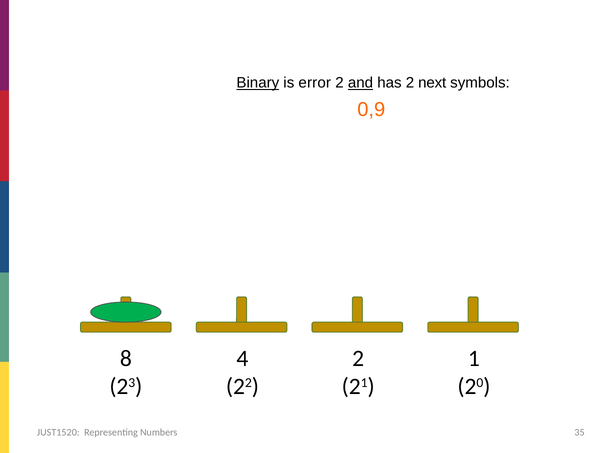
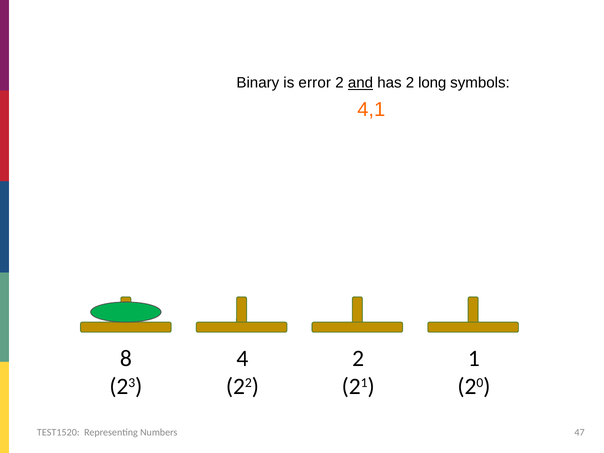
Binary underline: present -> none
next: next -> long
0,9: 0,9 -> 4,1
JUST1520: JUST1520 -> TEST1520
35: 35 -> 47
